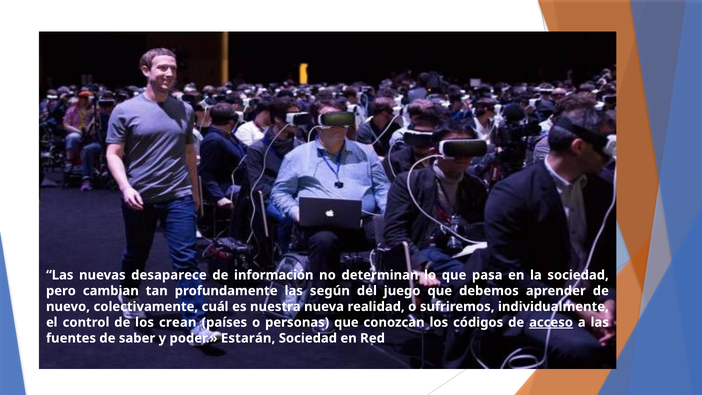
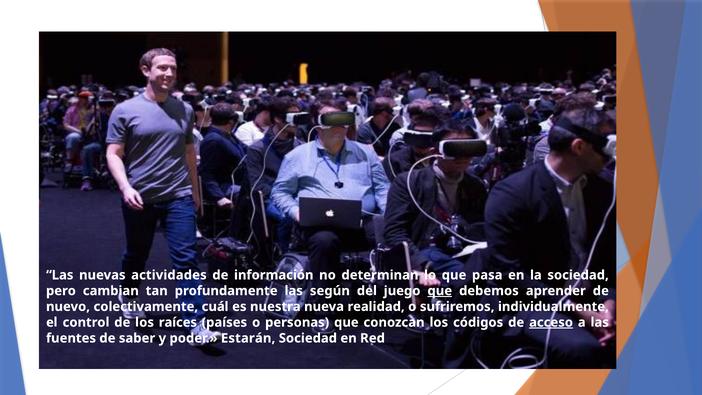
desaparece: desaparece -> actividades
que at (440, 291) underline: none -> present
crean: crean -> raíces
